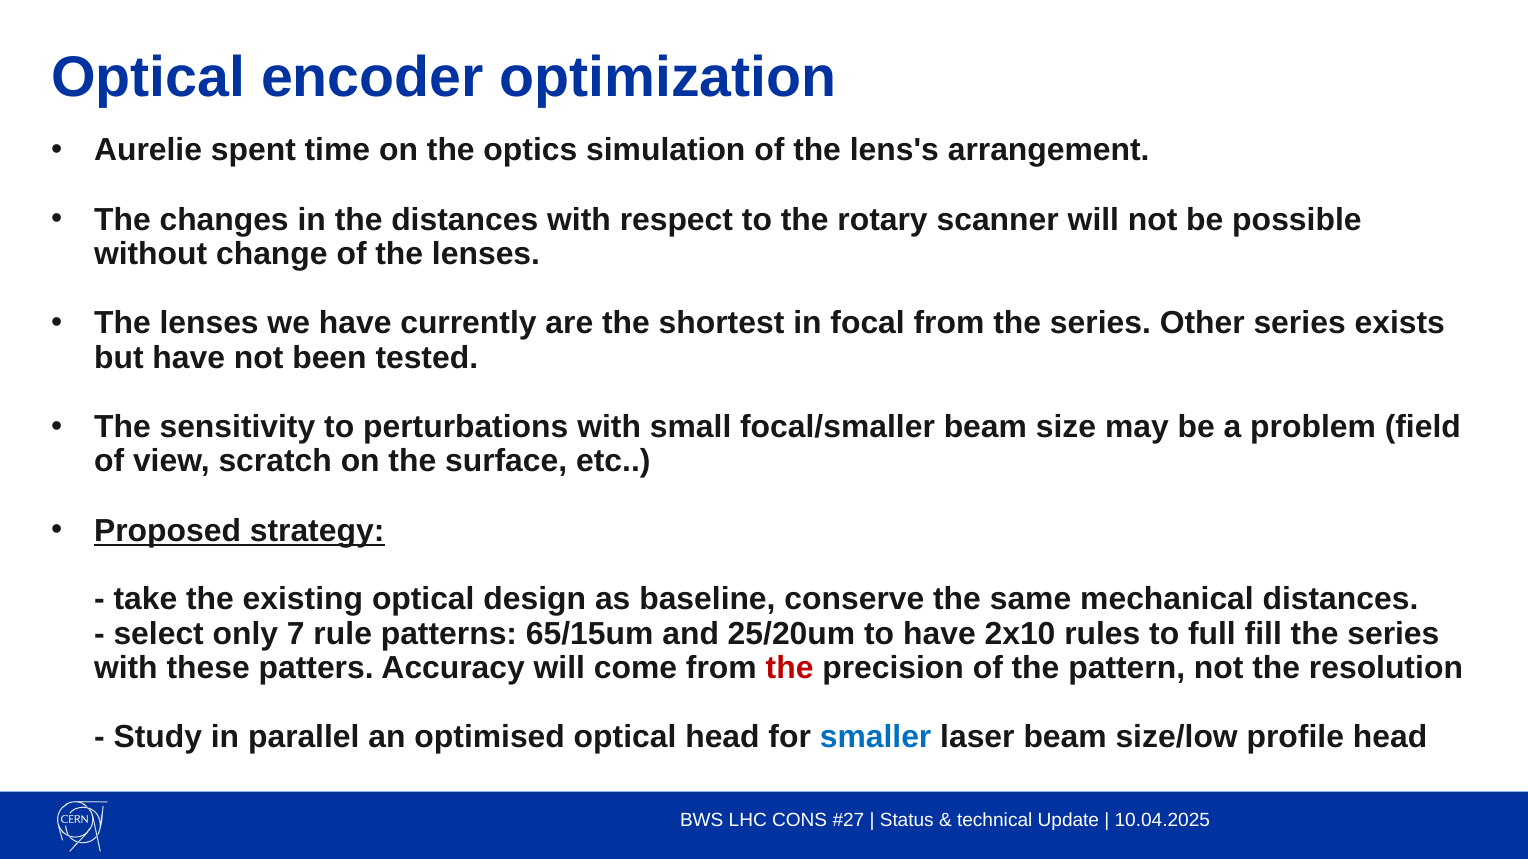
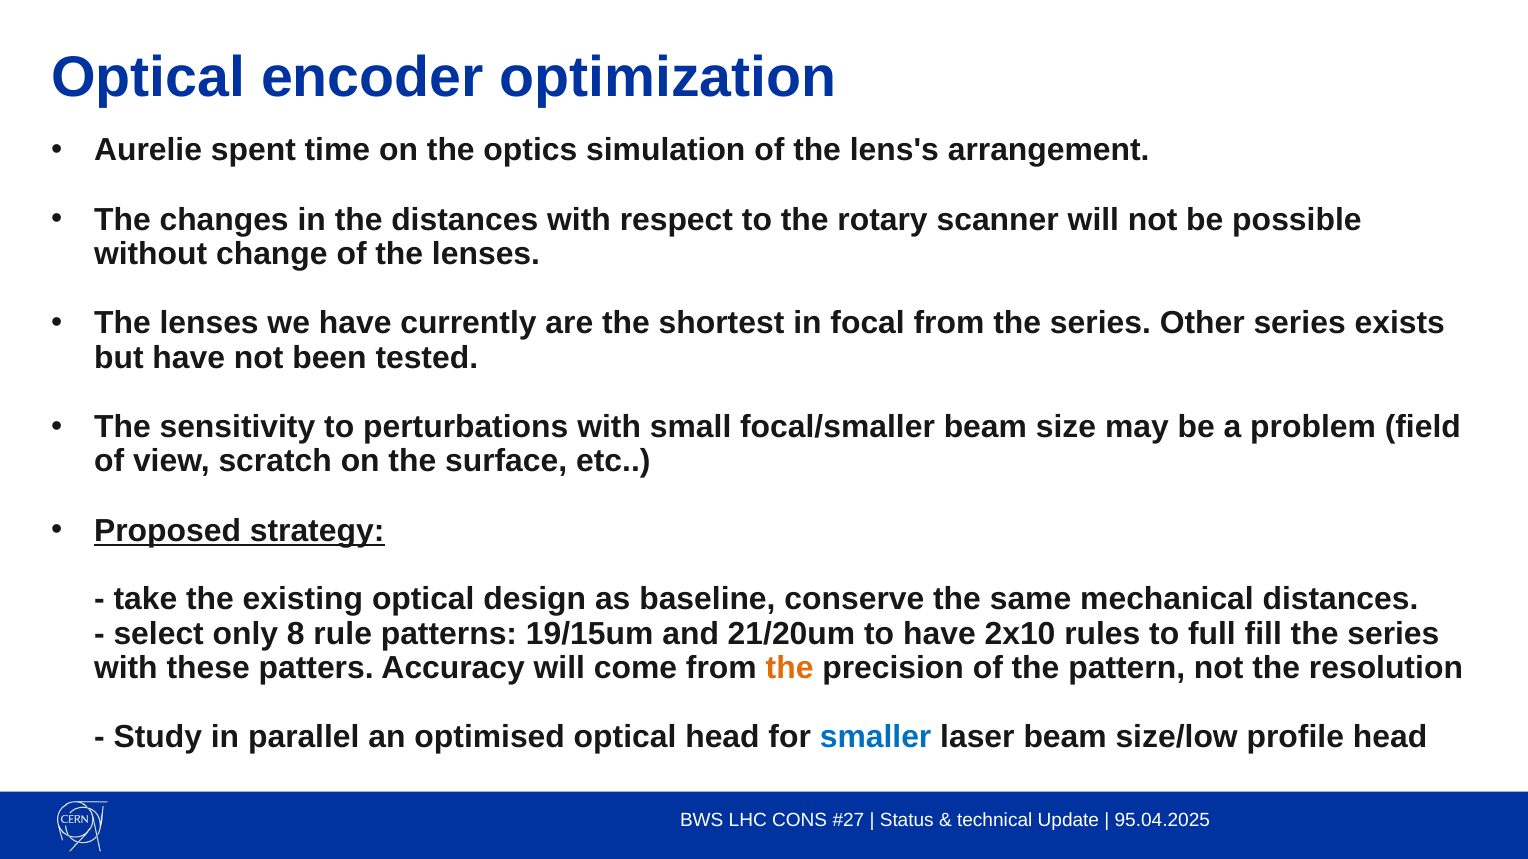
7: 7 -> 8
65/15um: 65/15um -> 19/15um
25/20um: 25/20um -> 21/20um
the at (790, 668) colour: red -> orange
10.04.2025: 10.04.2025 -> 95.04.2025
